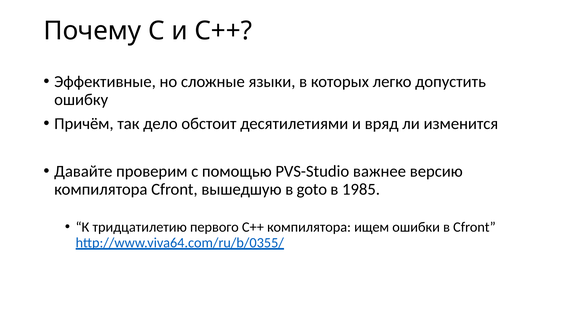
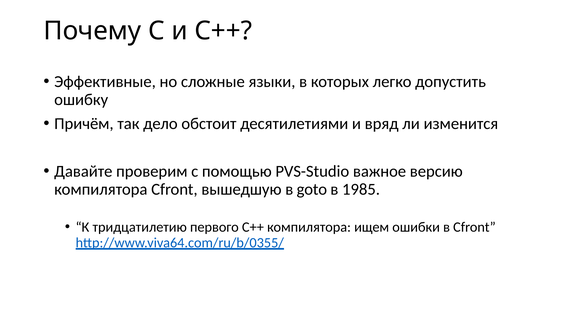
важнее: важнее -> важное
